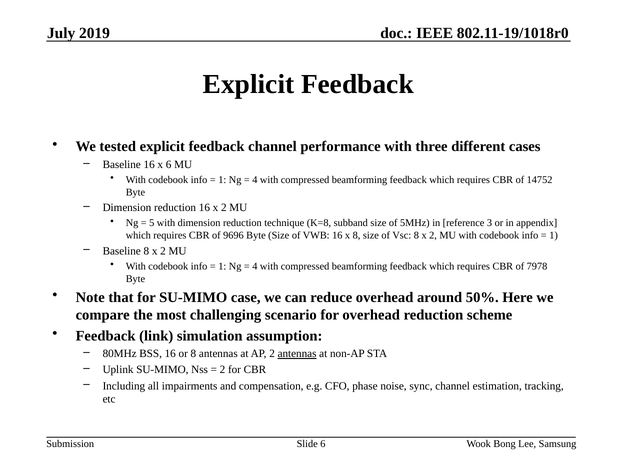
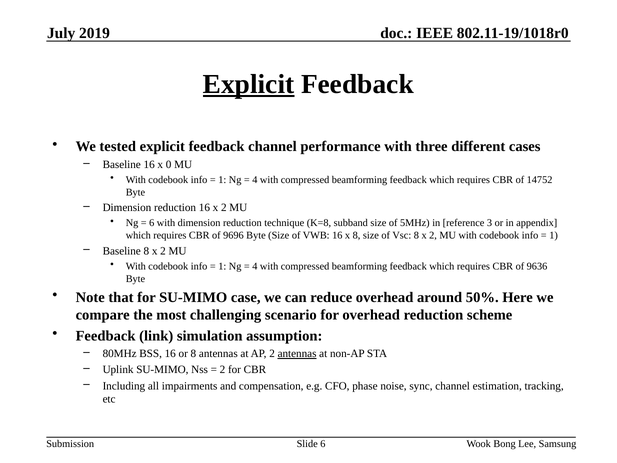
Explicit at (249, 84) underline: none -> present
x 6: 6 -> 0
5 at (152, 223): 5 -> 6
7978: 7978 -> 9636
